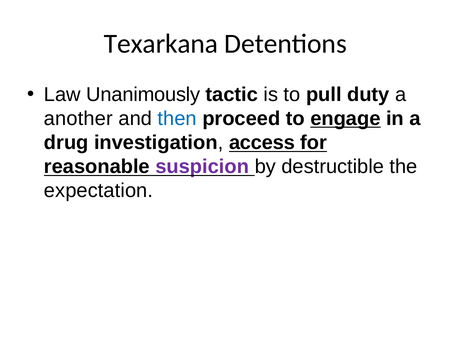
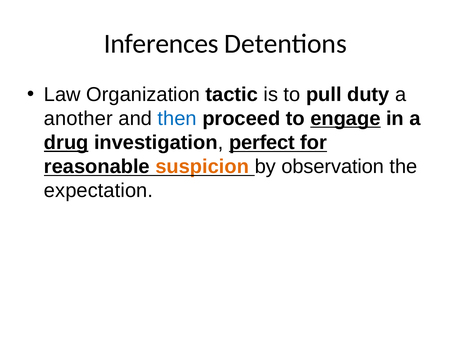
Texarkana: Texarkana -> Inferences
Unanimously: Unanimously -> Organization
drug underline: none -> present
access: access -> perfect
suspicion colour: purple -> orange
destructible: destructible -> observation
